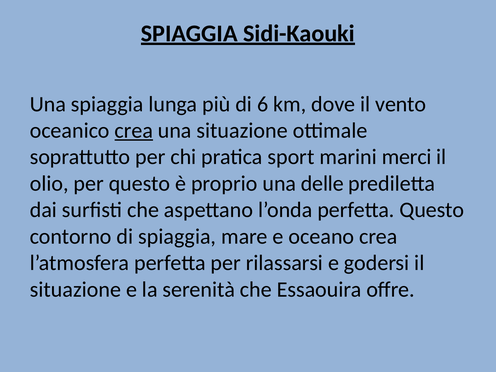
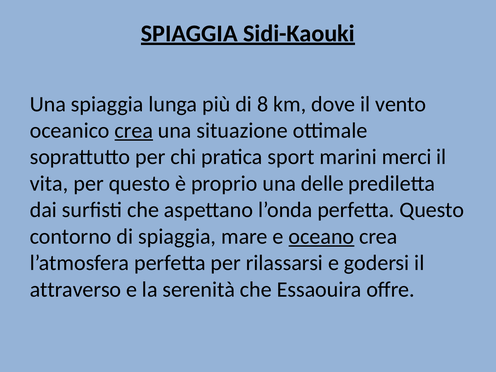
6: 6 -> 8
olio: olio -> vita
oceano underline: none -> present
situazione at (75, 289): situazione -> attraverso
